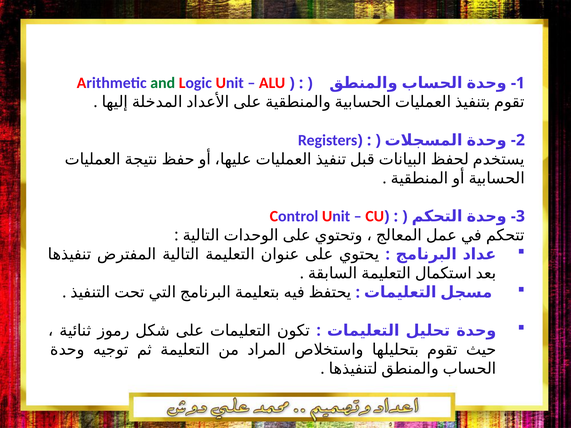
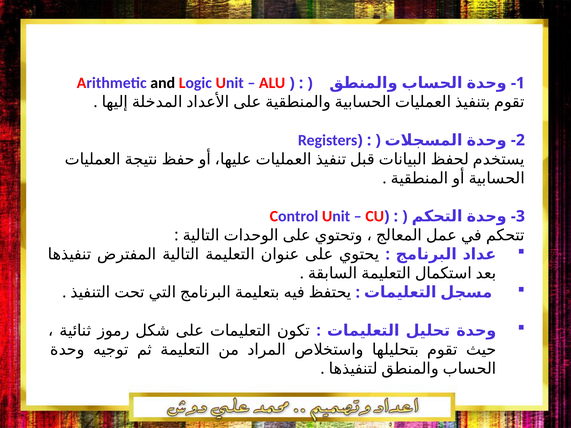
and colour: green -> black
